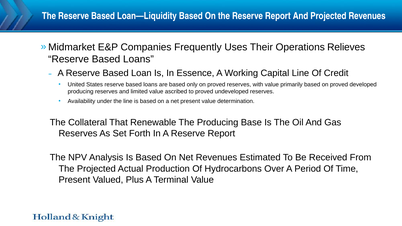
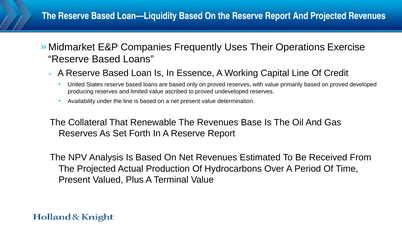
Relieves: Relieves -> Exercise
The Producing: Producing -> Revenues
